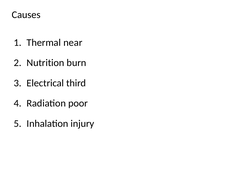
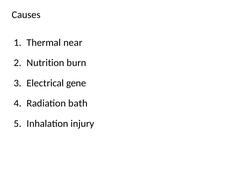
third: third -> gene
poor: poor -> bath
